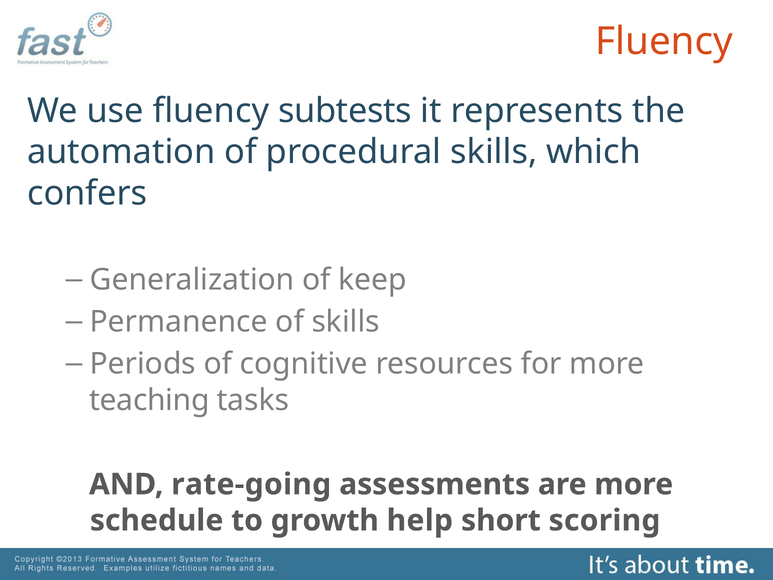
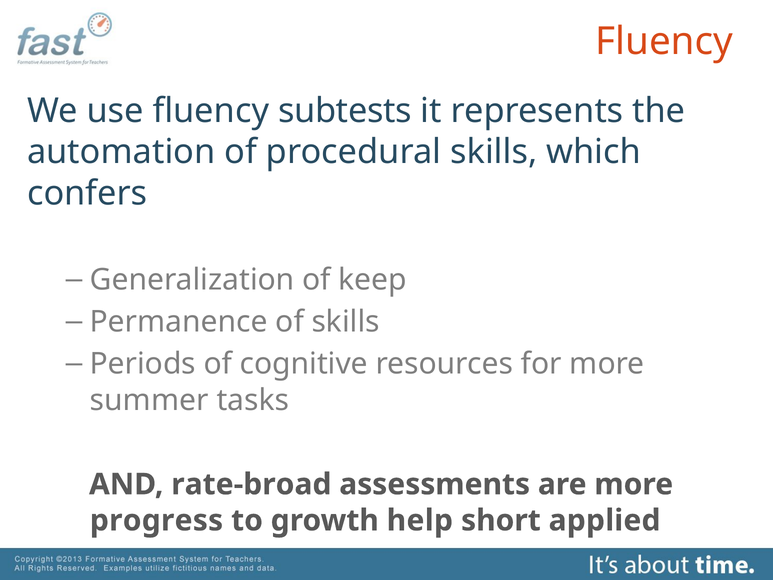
teaching: teaching -> summer
rate-going: rate-going -> rate-broad
schedule: schedule -> progress
scoring: scoring -> applied
